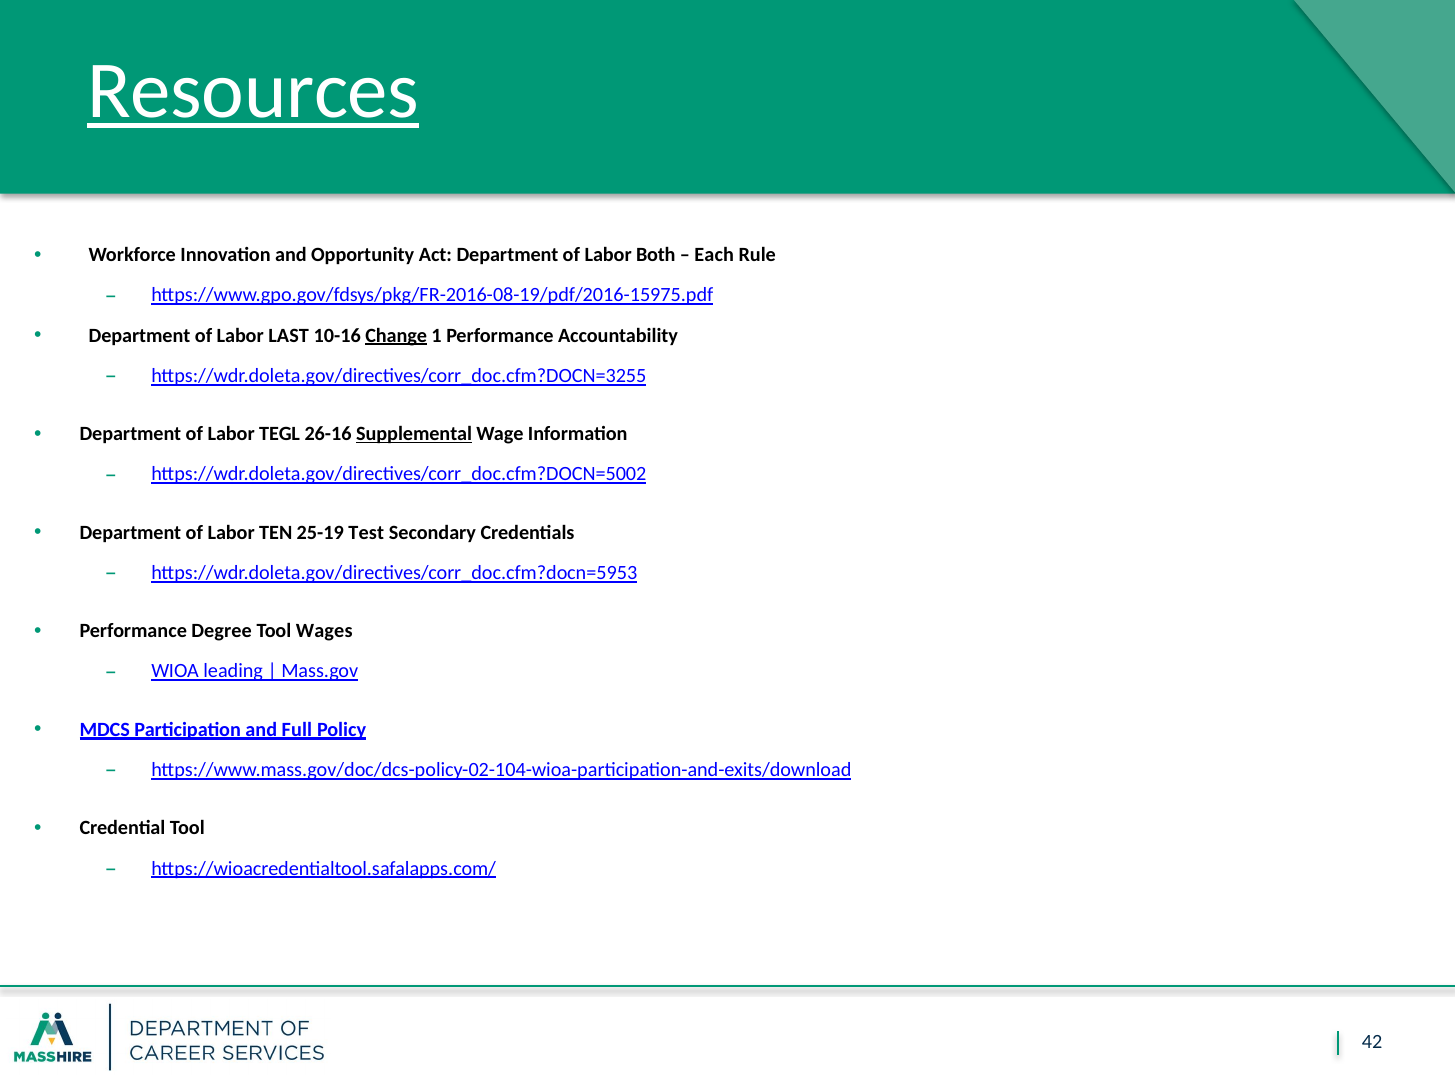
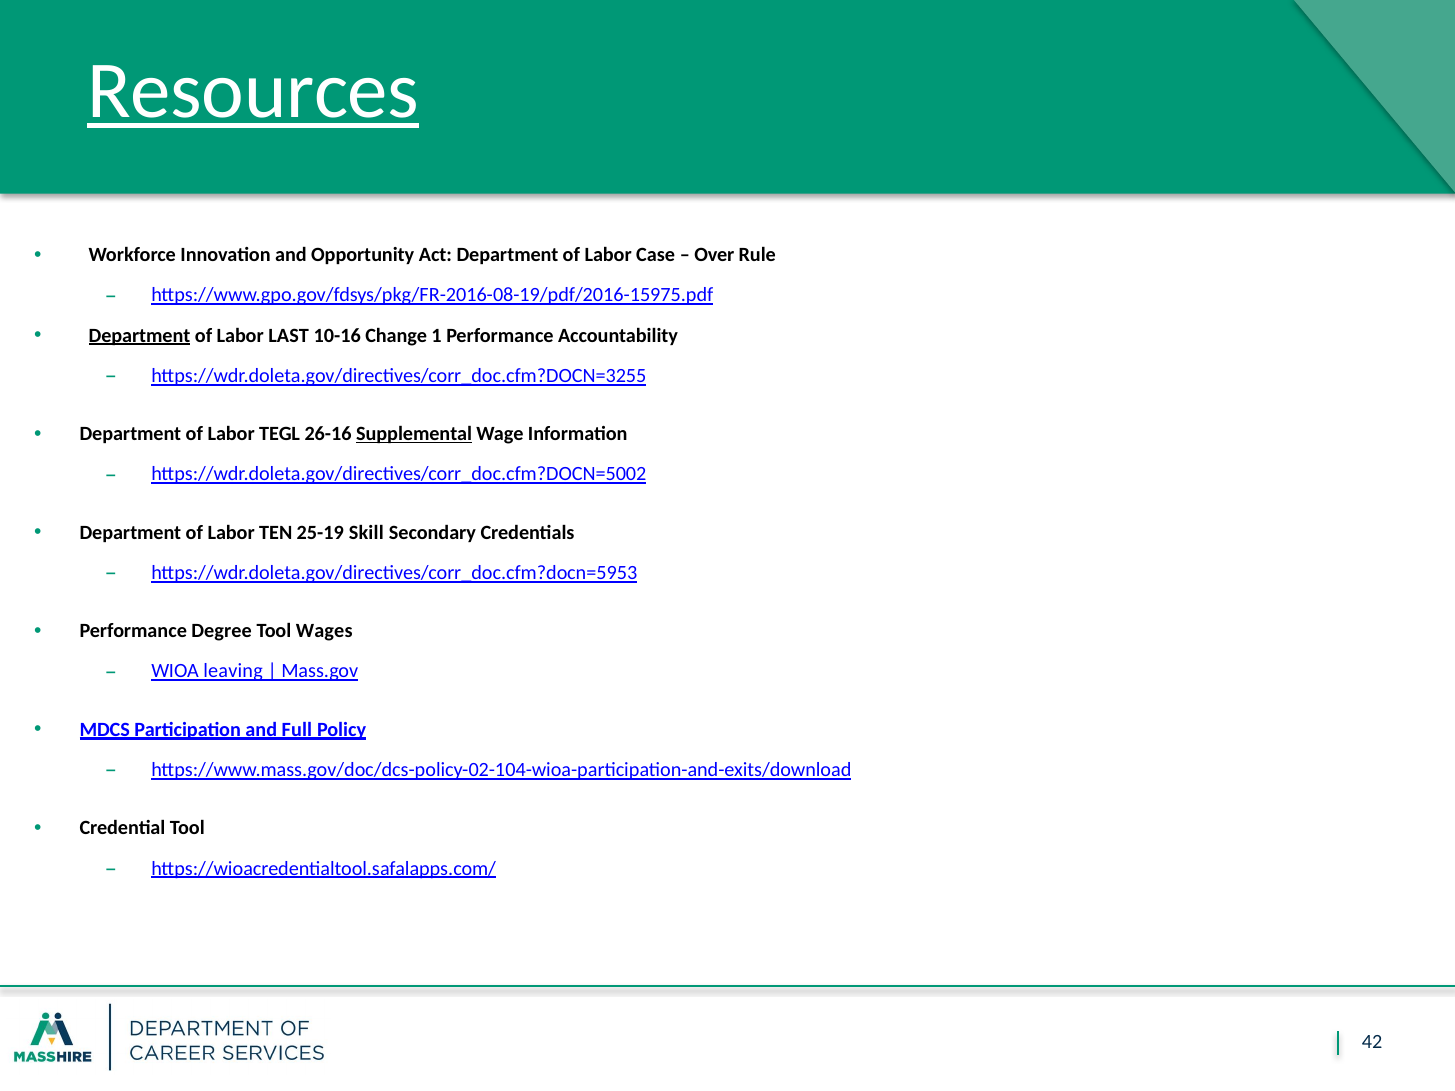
Both: Both -> Case
Each: Each -> Over
Department at (139, 335) underline: none -> present
Change underline: present -> none
Test: Test -> Skill
leading: leading -> leaving
